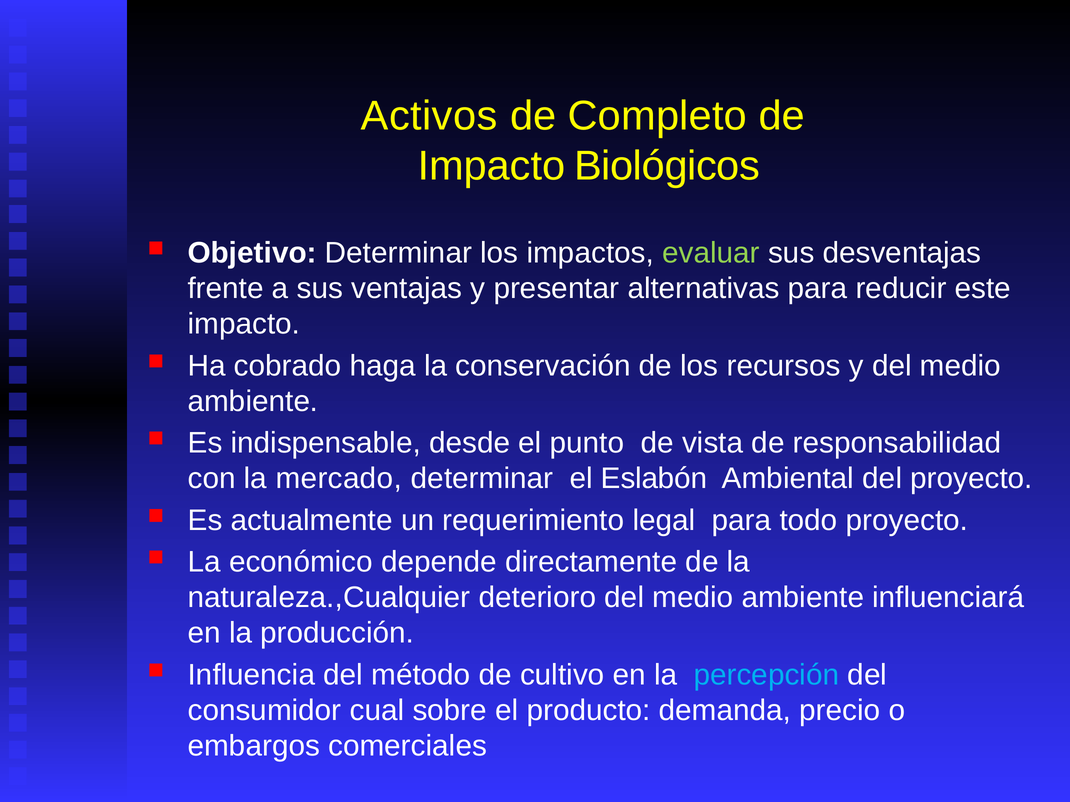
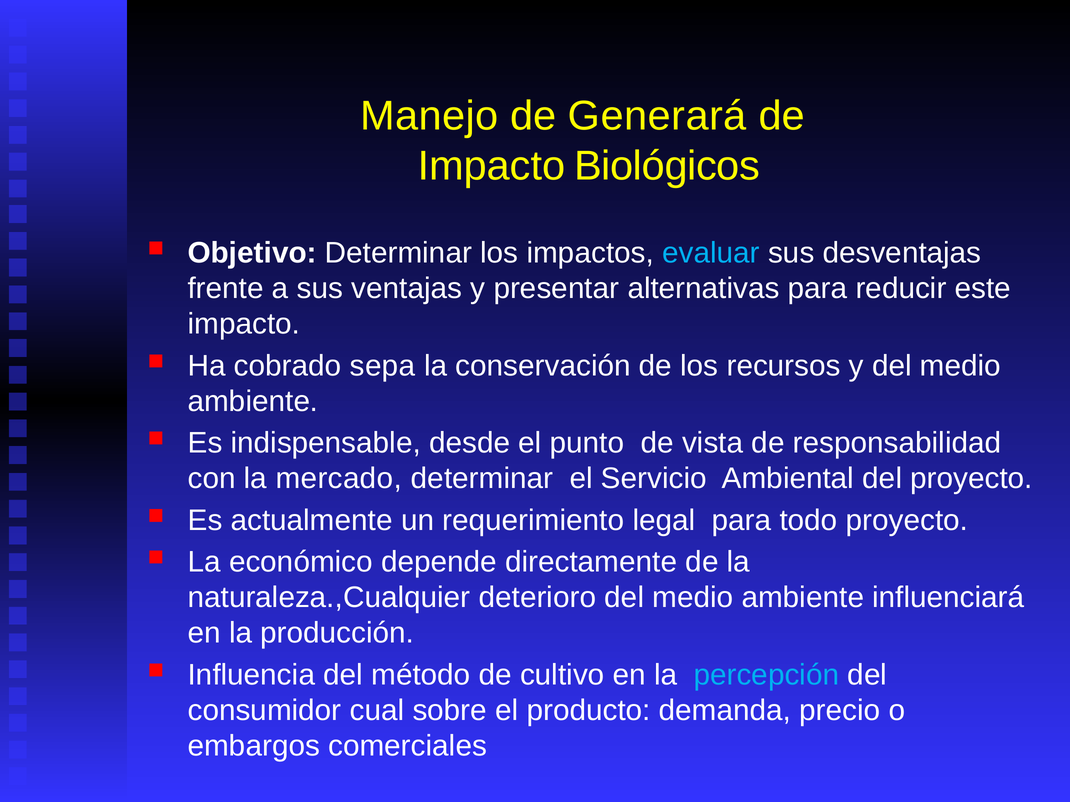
Activos: Activos -> Manejo
Completo: Completo -> Generará
evaluar colour: light green -> light blue
haga: haga -> sepa
Eslabón: Eslabón -> Servicio
